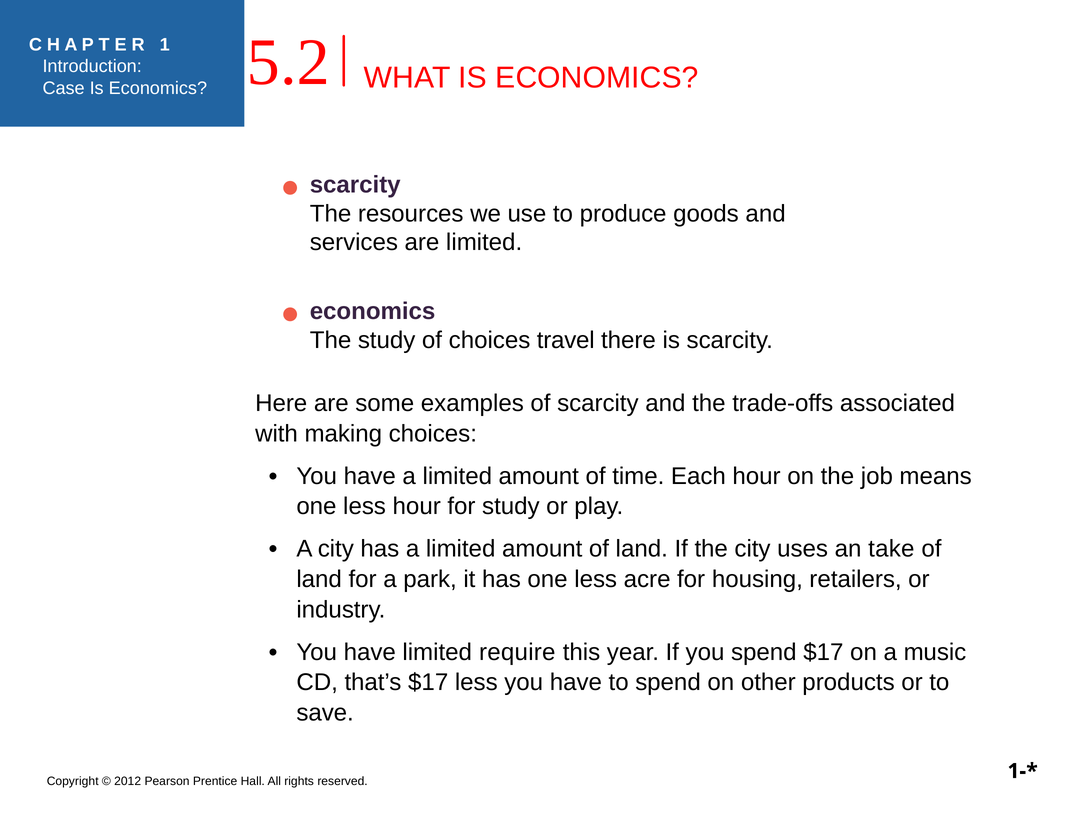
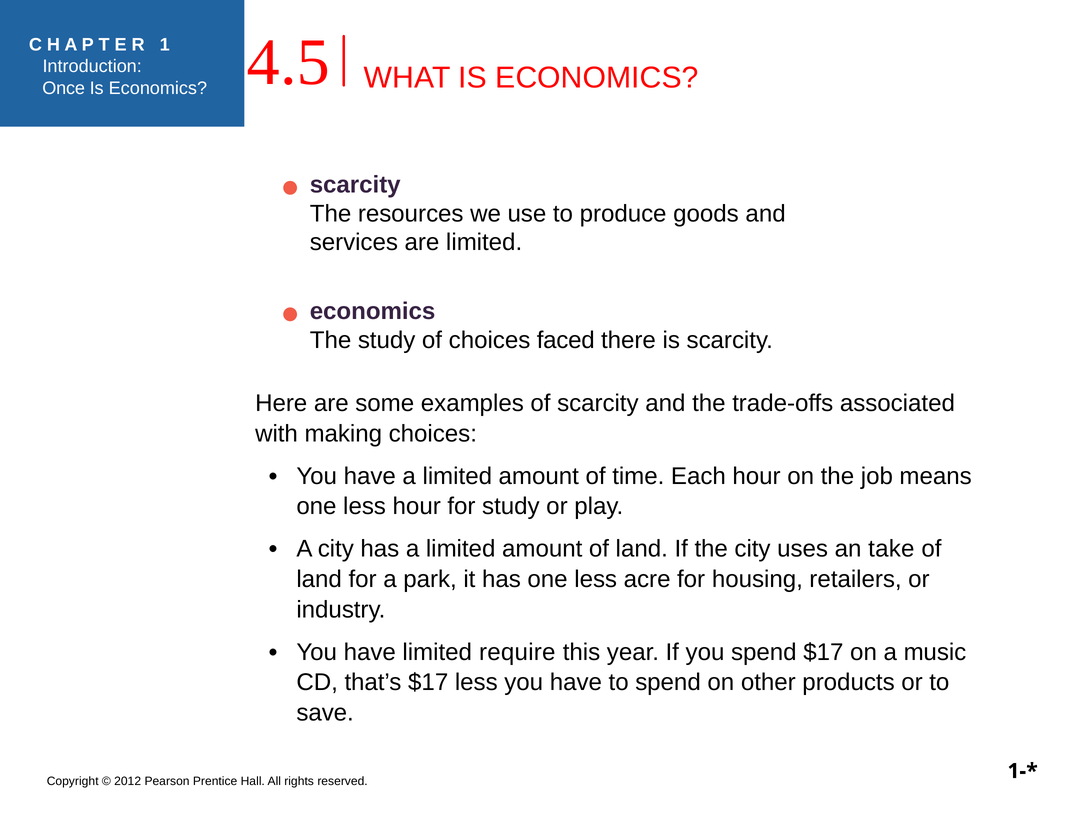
5.2: 5.2 -> 4.5
Case: Case -> Once
travel: travel -> faced
